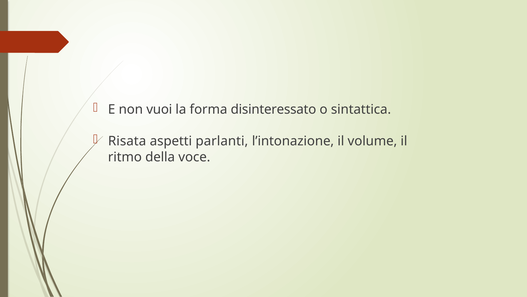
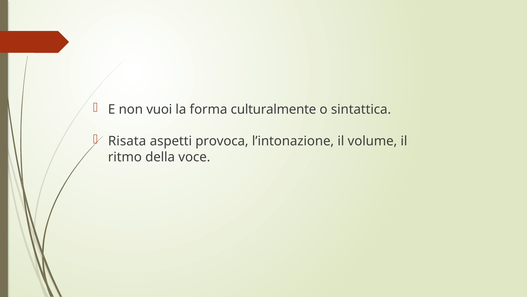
disinteressato: disinteressato -> culturalmente
parlanti: parlanti -> provoca
